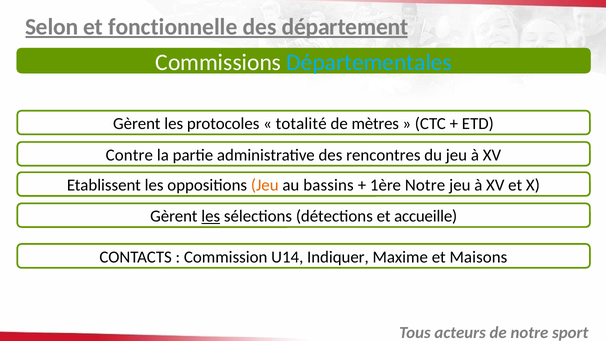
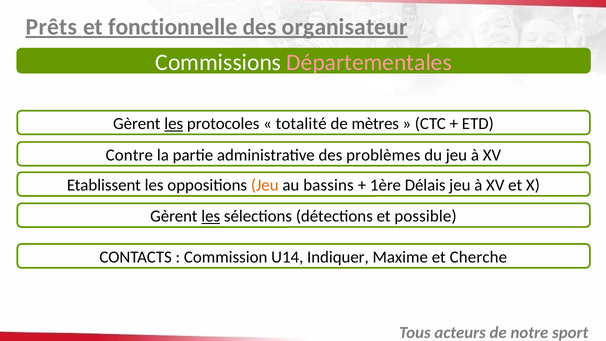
Selon: Selon -> Prêts
département: département -> organisateur
Départementales colour: light blue -> pink
les at (174, 124) underline: none -> present
rencontres: rencontres -> problèmes
1ère Notre: Notre -> Délais
accueille: accueille -> possible
Maisons: Maisons -> Cherche
